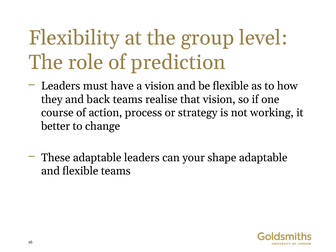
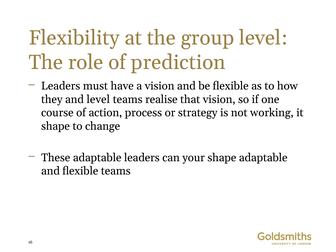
and back: back -> level
better at (56, 126): better -> shape
